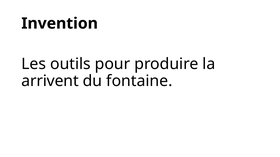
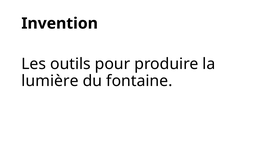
arrivent: arrivent -> lumière
